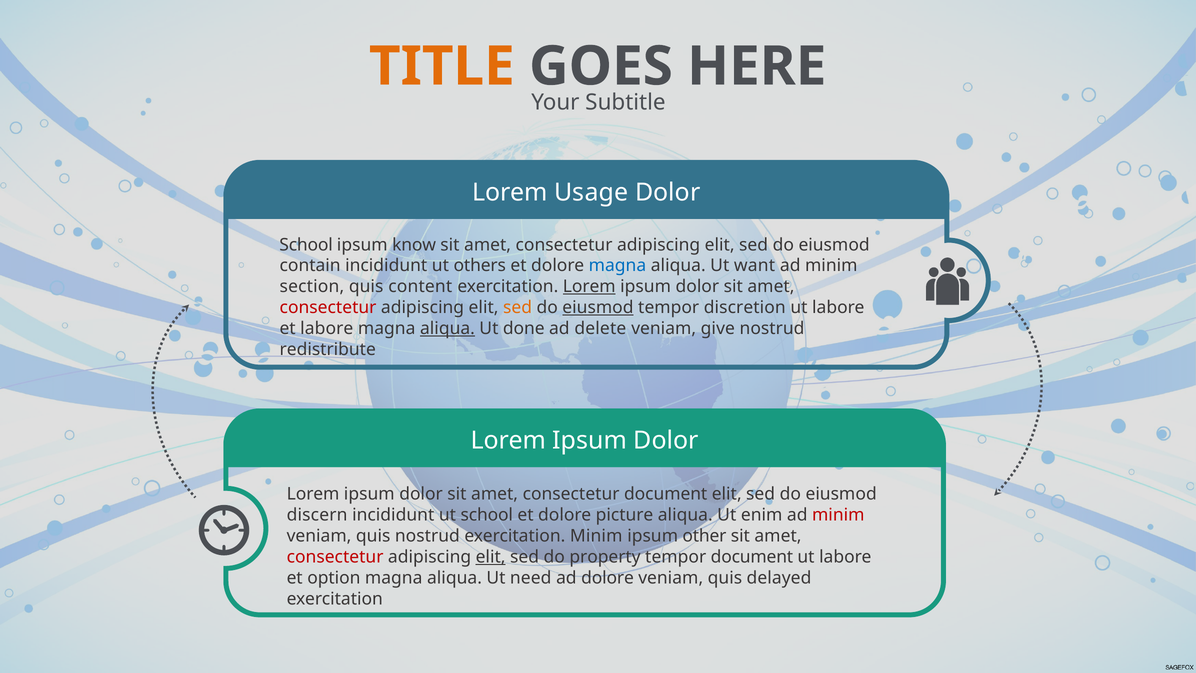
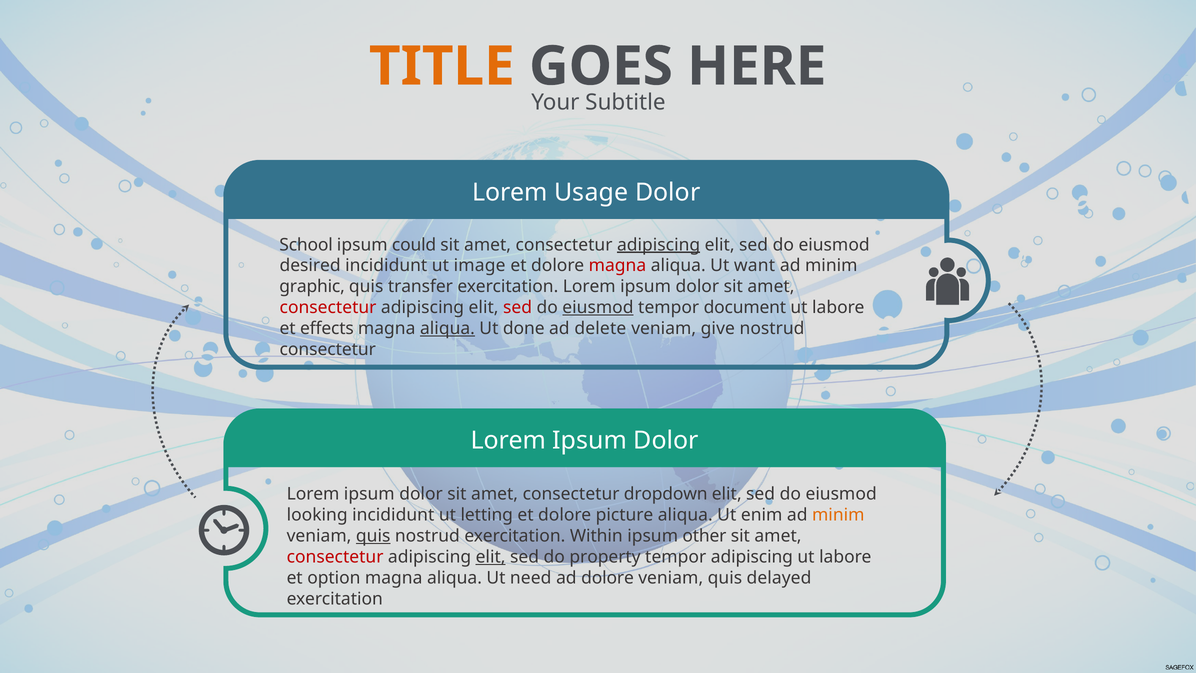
know: know -> could
adipiscing at (659, 245) underline: none -> present
contain: contain -> desired
others: others -> image
magna at (617, 266) colour: blue -> red
section: section -> graphic
content: content -> transfer
Lorem at (589, 287) underline: present -> none
sed at (518, 307) colour: orange -> red
discretion: discretion -> document
et labore: labore -> effects
redistribute at (328, 349): redistribute -> consectetur
consectetur document: document -> dropdown
discern: discern -> looking
ut school: school -> letting
minim at (838, 515) colour: red -> orange
quis at (373, 536) underline: none -> present
exercitation Minim: Minim -> Within
tempor document: document -> adipiscing
